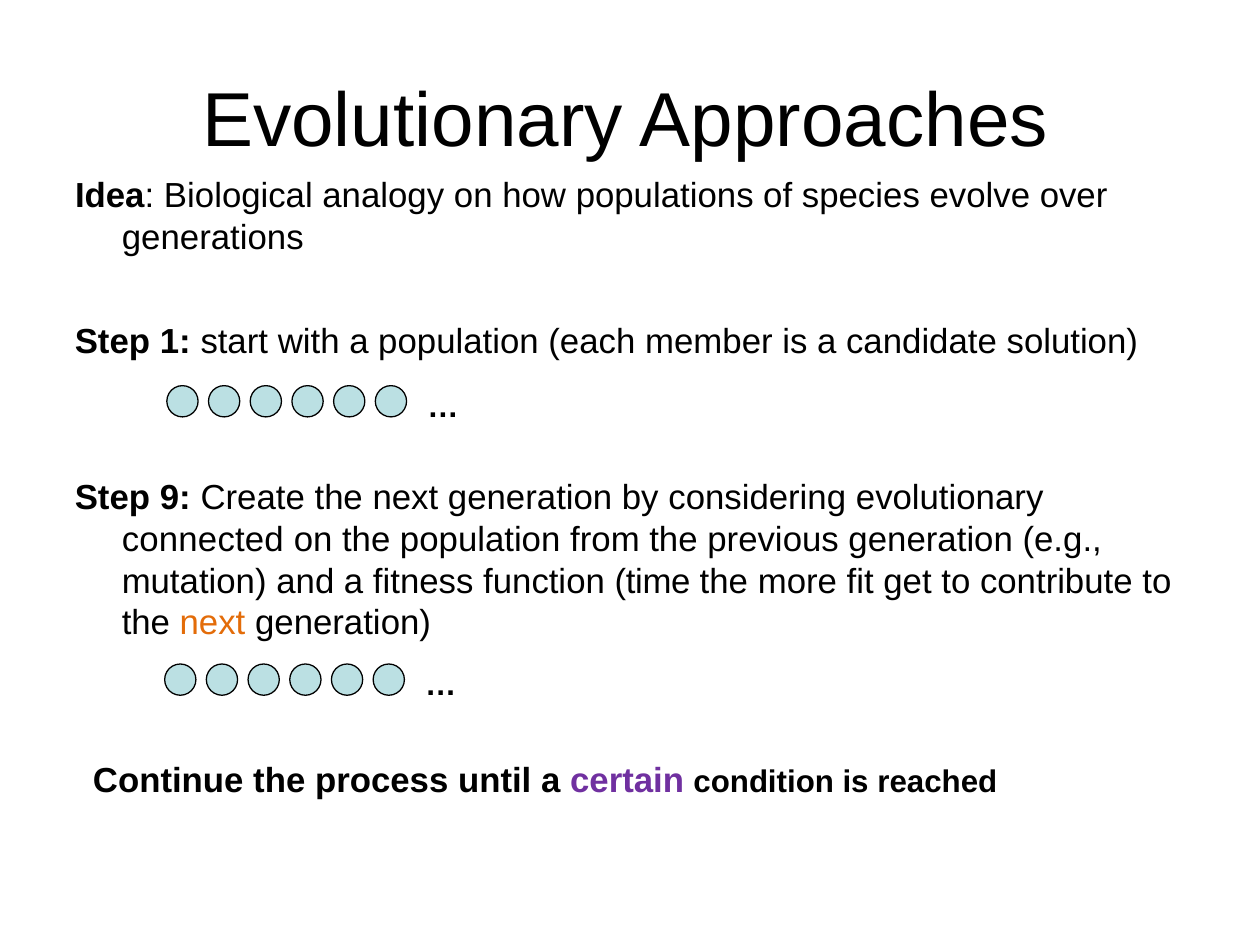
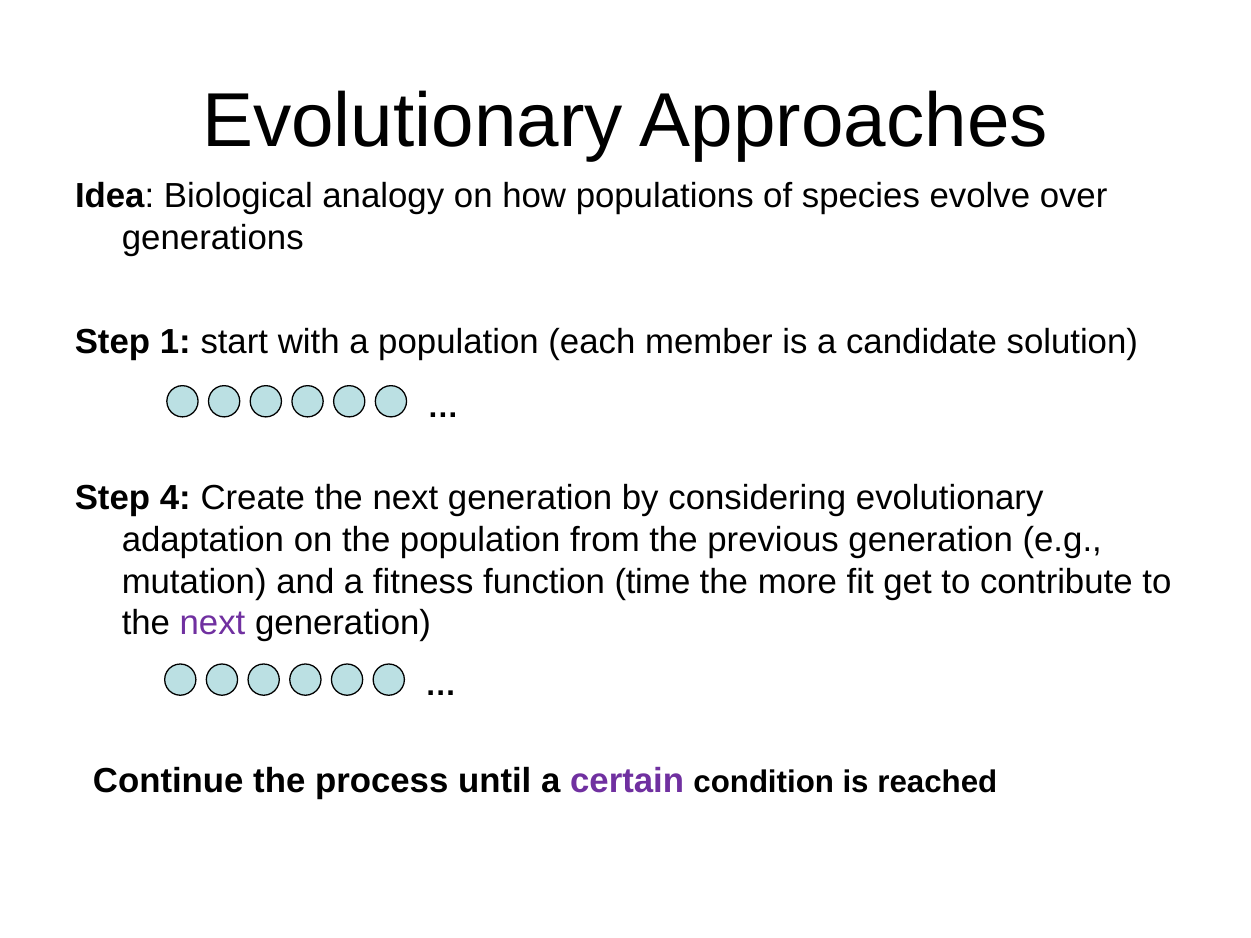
9: 9 -> 4
connected: connected -> adaptation
next at (212, 624) colour: orange -> purple
